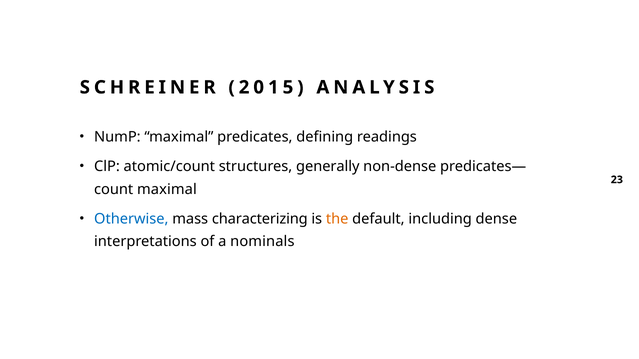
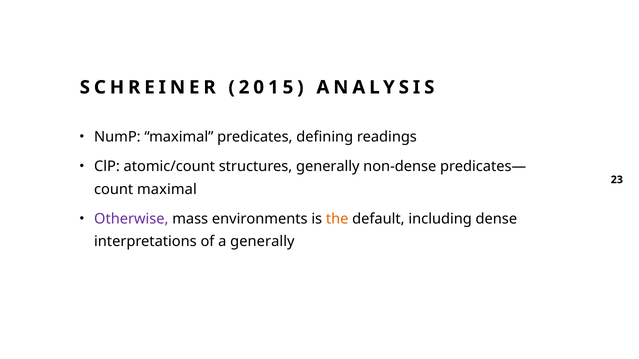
Otherwise colour: blue -> purple
characterizing: characterizing -> environments
a nominals: nominals -> generally
